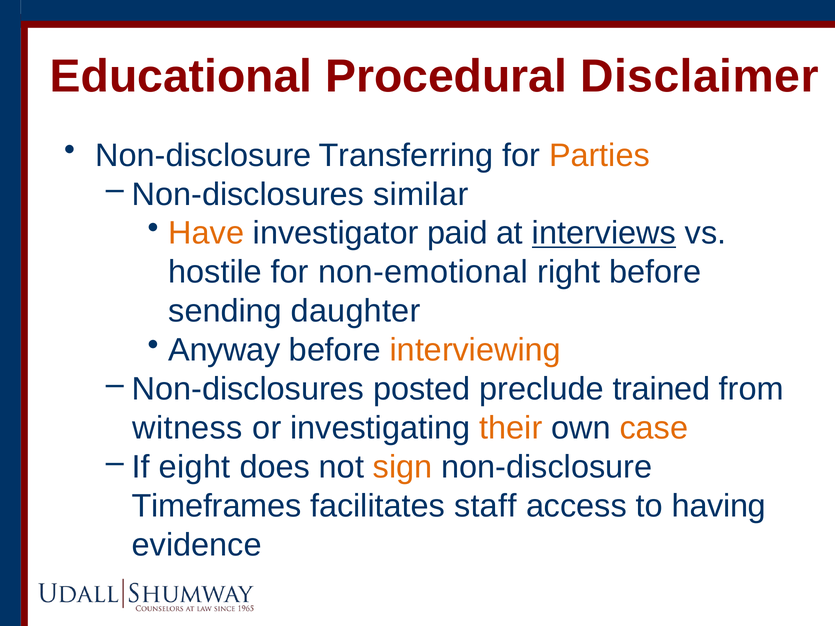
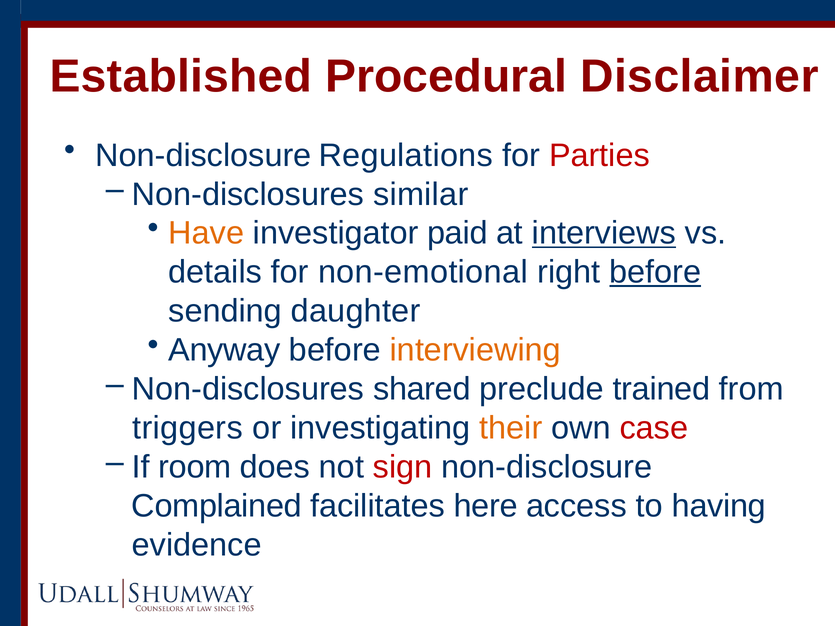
Educational: Educational -> Established
Transferring: Transferring -> Regulations
Parties colour: orange -> red
hostile: hostile -> details
before at (655, 272) underline: none -> present
posted: posted -> shared
witness: witness -> triggers
case colour: orange -> red
eight: eight -> room
sign colour: orange -> red
Timeframes: Timeframes -> Complained
staff: staff -> here
